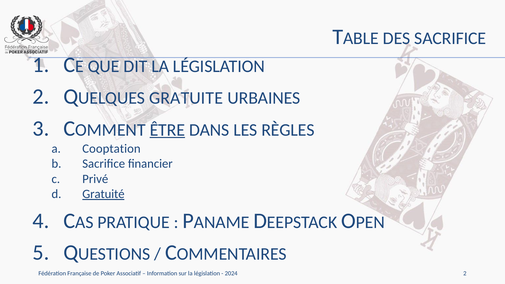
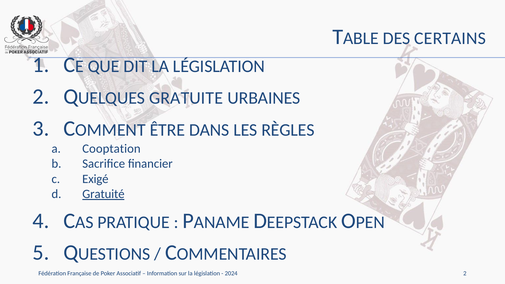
DES SACRIFICE: SACRIFICE -> CERTAINS
ÊTRE underline: present -> none
Privé: Privé -> Exigé
